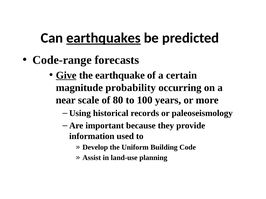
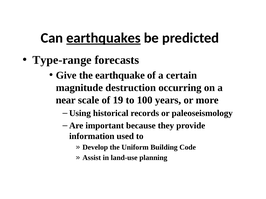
Code-range: Code-range -> Type-range
Give underline: present -> none
probability: probability -> destruction
80: 80 -> 19
